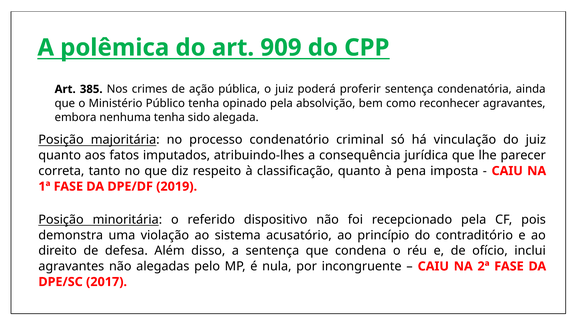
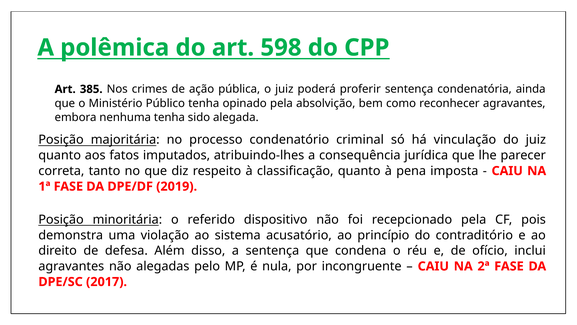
909: 909 -> 598
